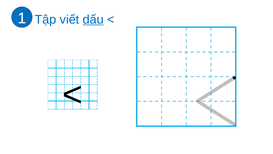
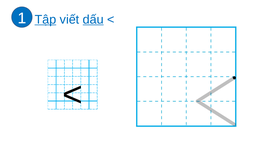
Tập underline: none -> present
